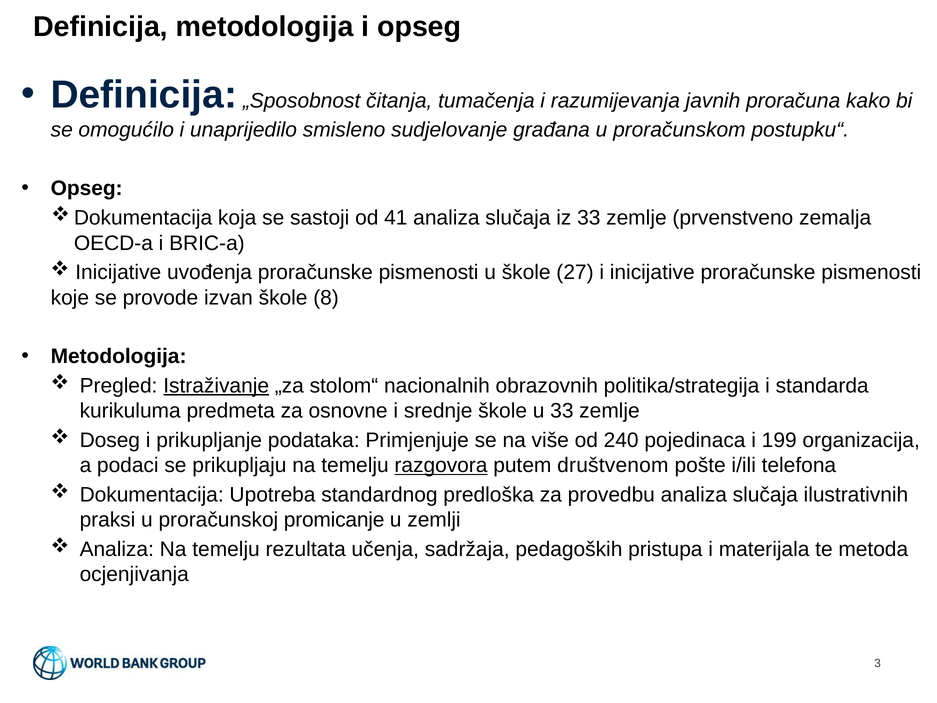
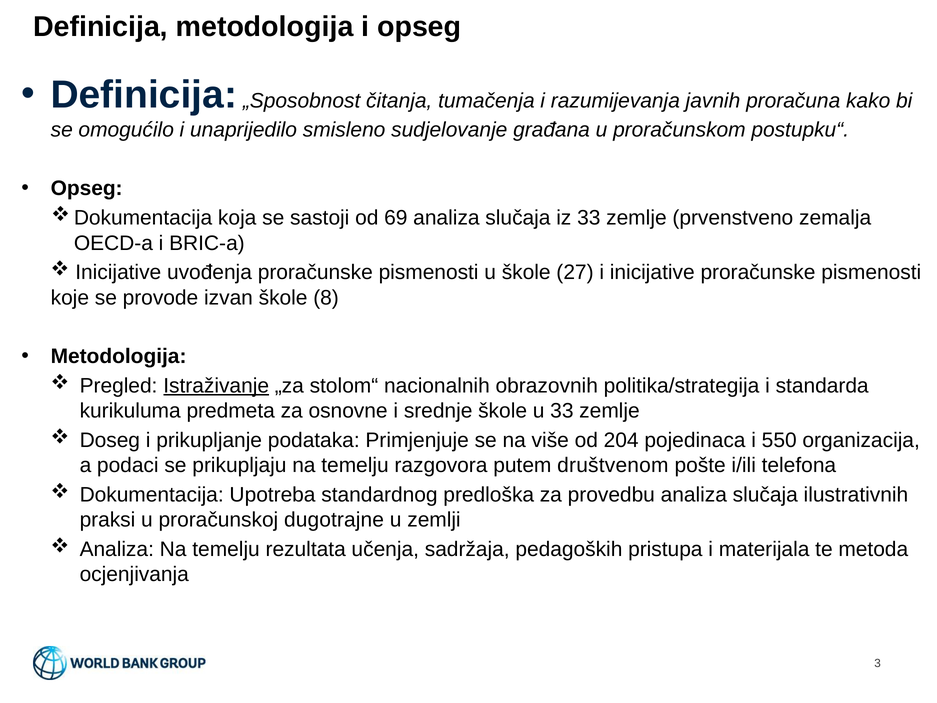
41: 41 -> 69
240: 240 -> 204
199: 199 -> 550
razgovora underline: present -> none
promicanje: promicanje -> dugotrajne
